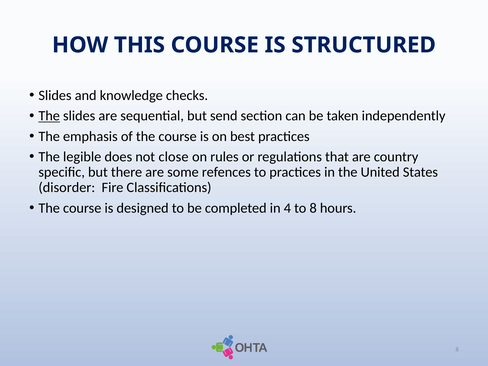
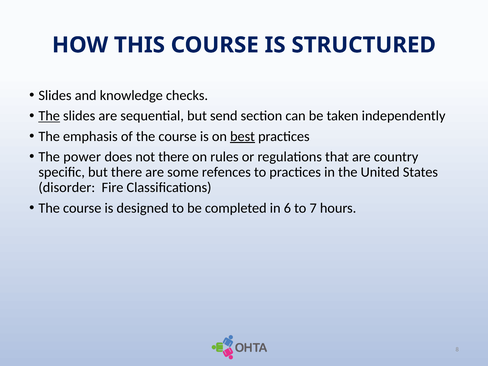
best underline: none -> present
legible: legible -> power
not close: close -> there
4: 4 -> 6
to 8: 8 -> 7
